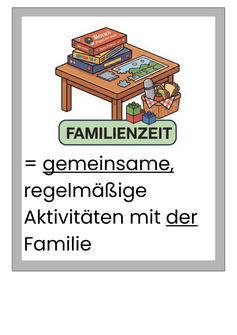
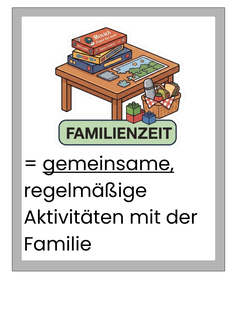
der underline: present -> none
